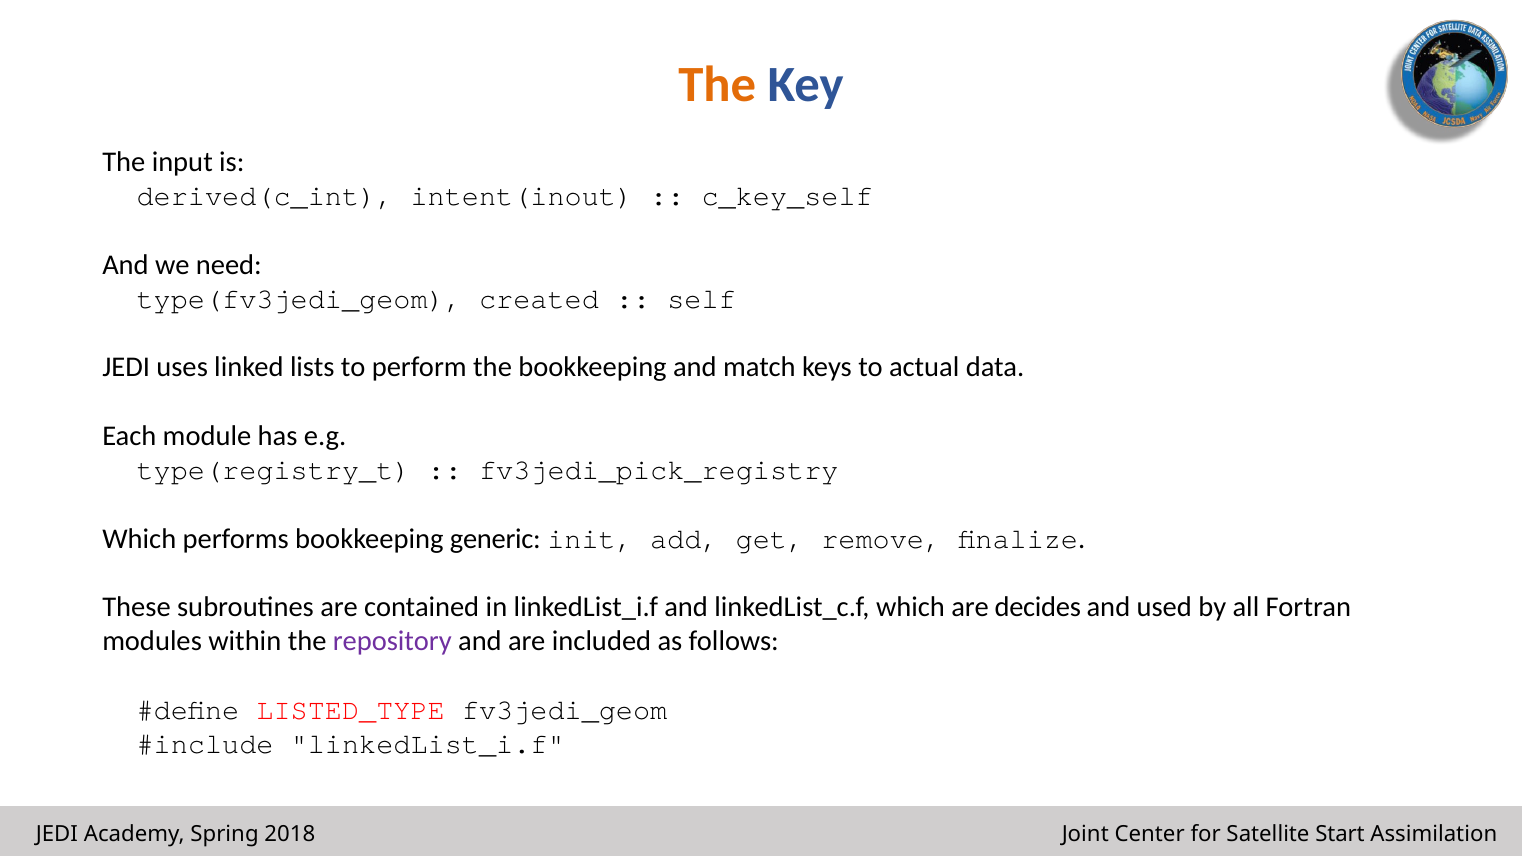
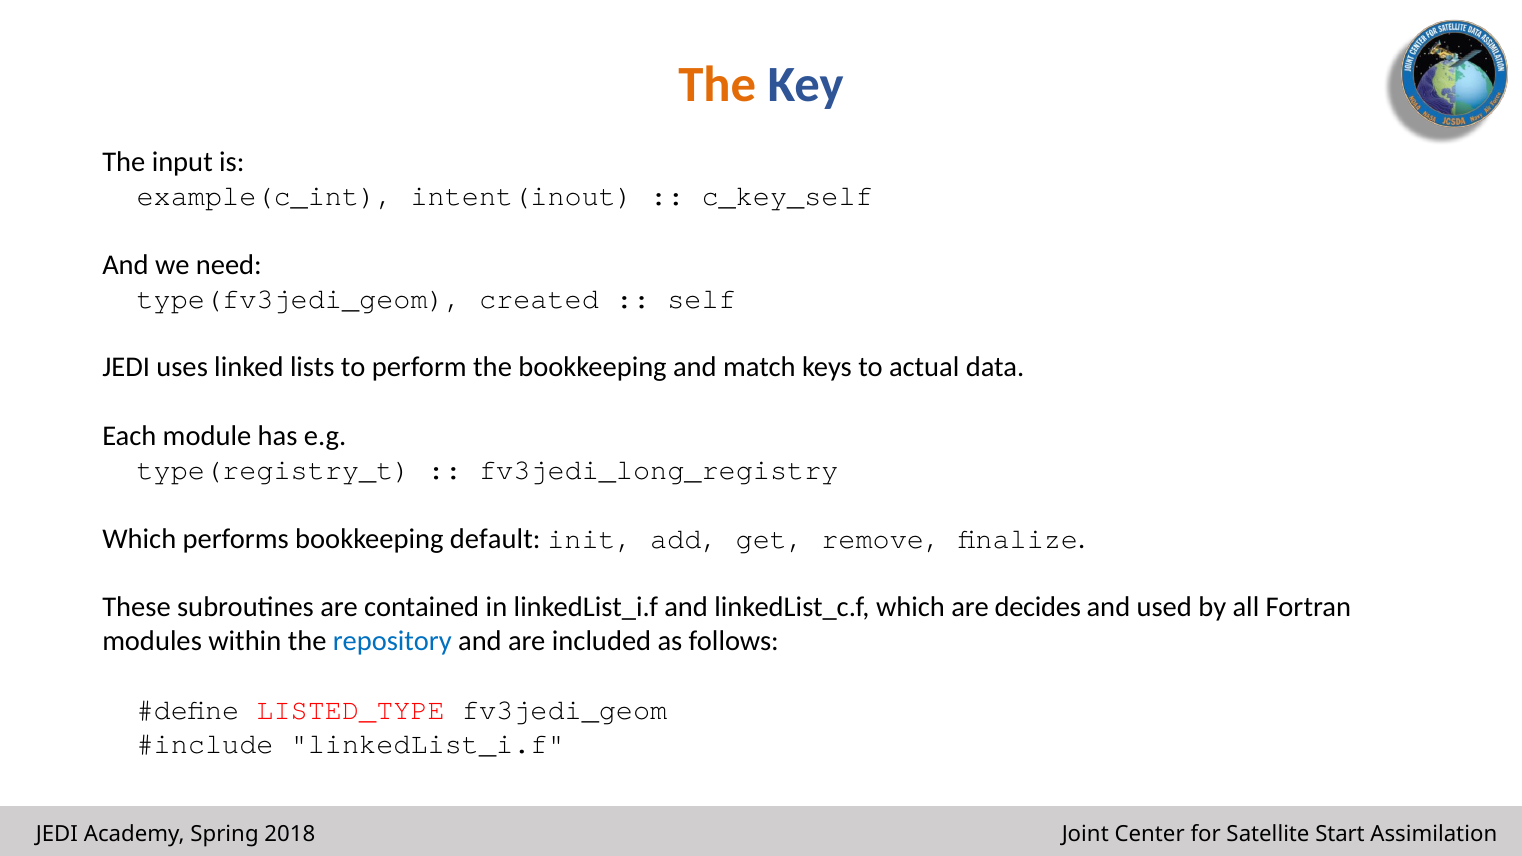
derived(c_int: derived(c_int -> example(c_int
fv3jedi_pick_registry: fv3jedi_pick_registry -> fv3jedi_long_registry
generic: generic -> default
repository colour: purple -> blue
